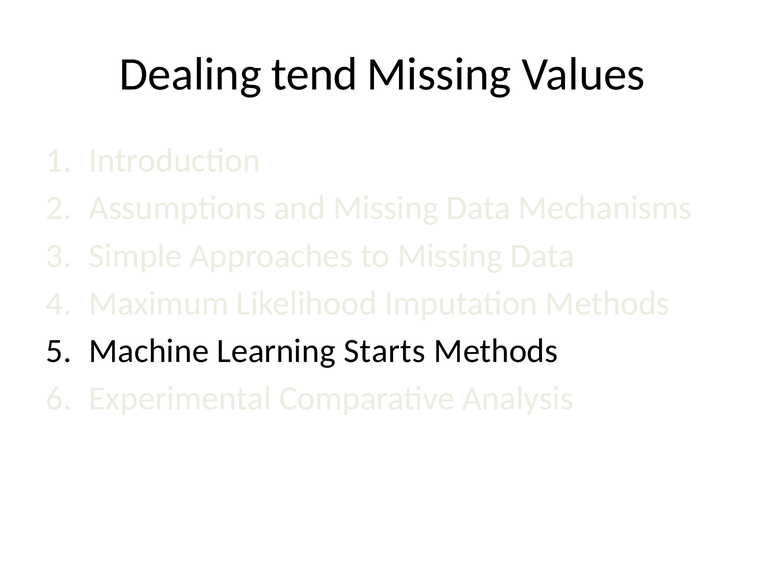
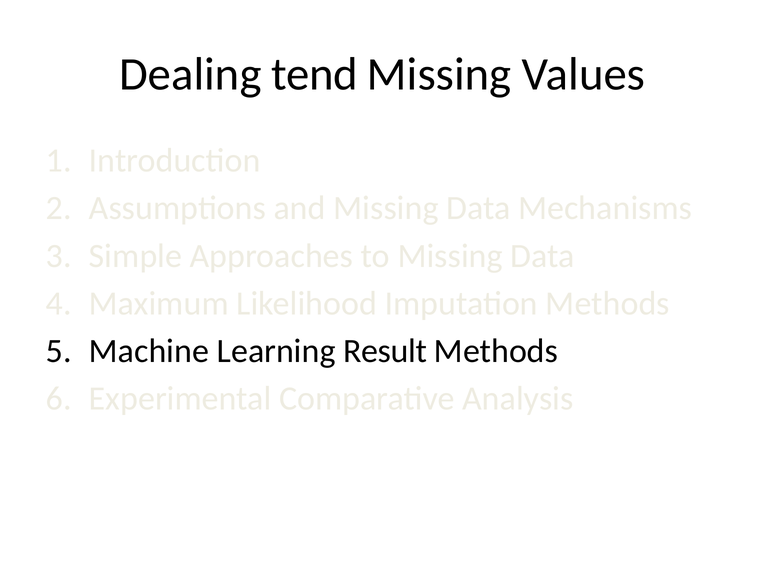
Starts: Starts -> Result
